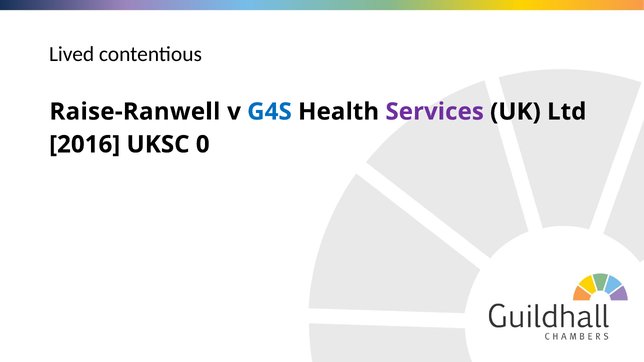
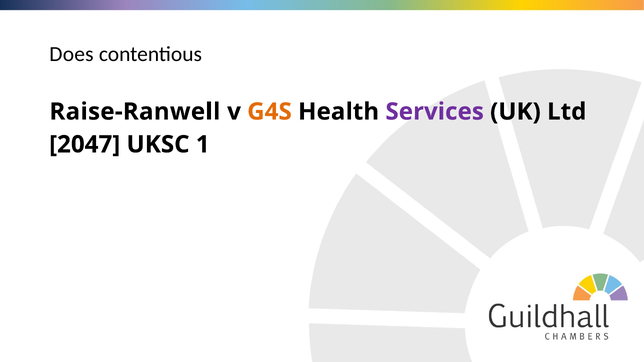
Lived: Lived -> Does
G4S colour: blue -> orange
2016: 2016 -> 2047
0: 0 -> 1
